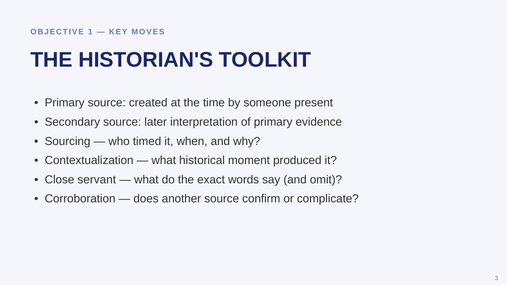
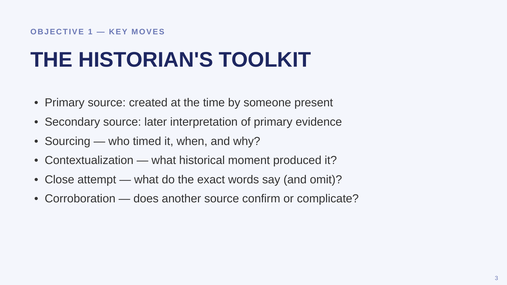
servant: servant -> attempt
